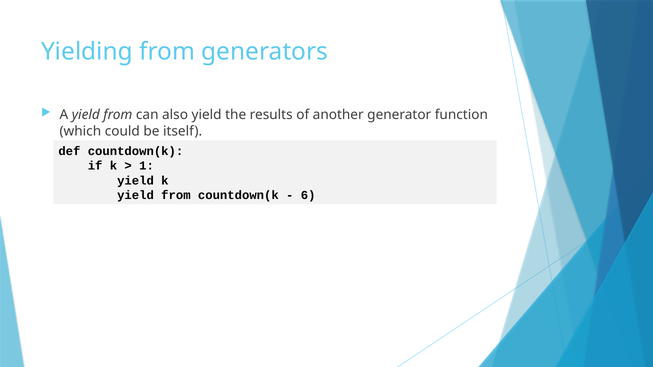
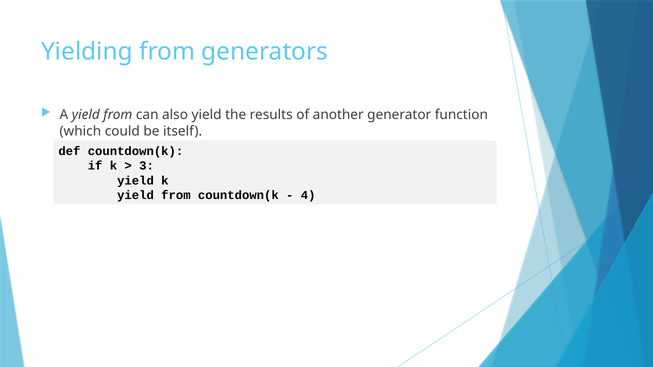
1: 1 -> 3
6: 6 -> 4
